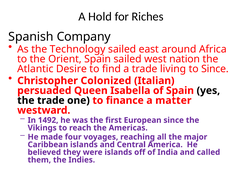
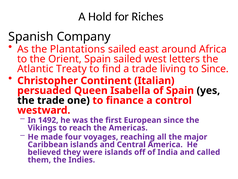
Technology: Technology -> Plantations
nation: nation -> letters
Desire: Desire -> Treaty
Colonized: Colonized -> Continent
matter: matter -> control
